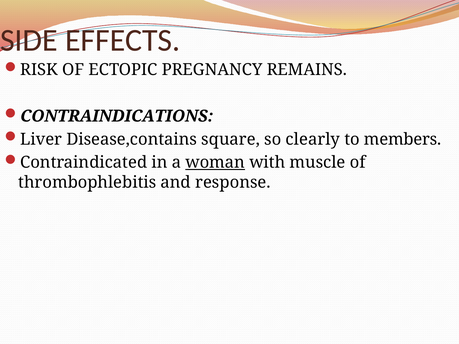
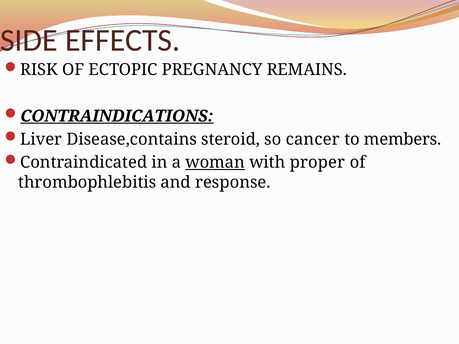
CONTRAINDICATIONS underline: none -> present
square: square -> steroid
clearly: clearly -> cancer
muscle: muscle -> proper
